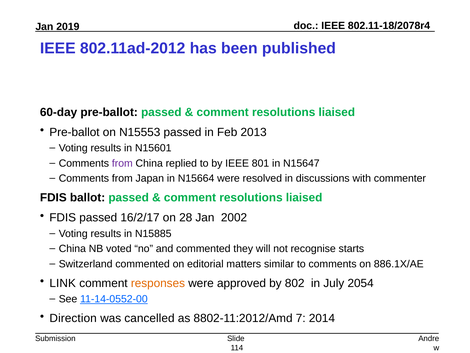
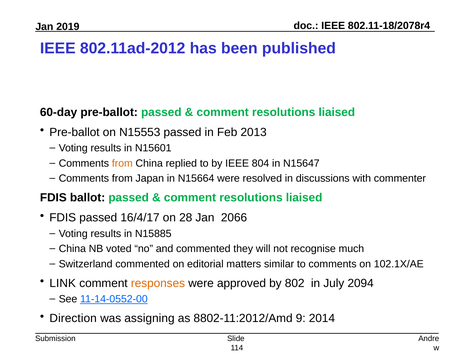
from at (122, 163) colour: purple -> orange
801: 801 -> 804
16/2/17: 16/2/17 -> 16/4/17
2002: 2002 -> 2066
starts: starts -> much
886.1X/AE: 886.1X/AE -> 102.1X/AE
2054: 2054 -> 2094
cancelled: cancelled -> assigning
7: 7 -> 9
